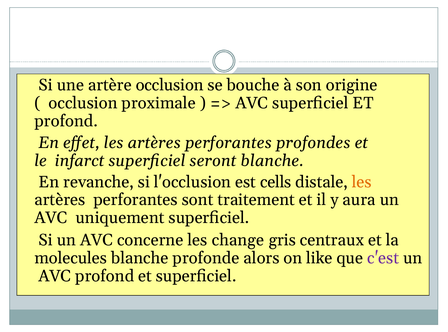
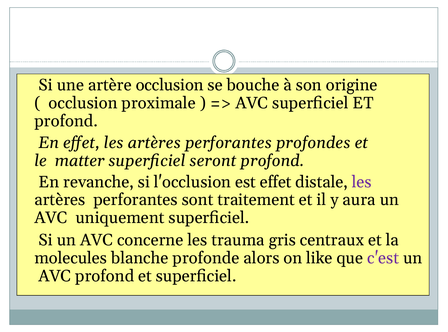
infarct: infarct -> matter
seront blanche: blanche -> profond
est cells: cells -> effet
les at (362, 182) colour: orange -> purple
change: change -> trauma
